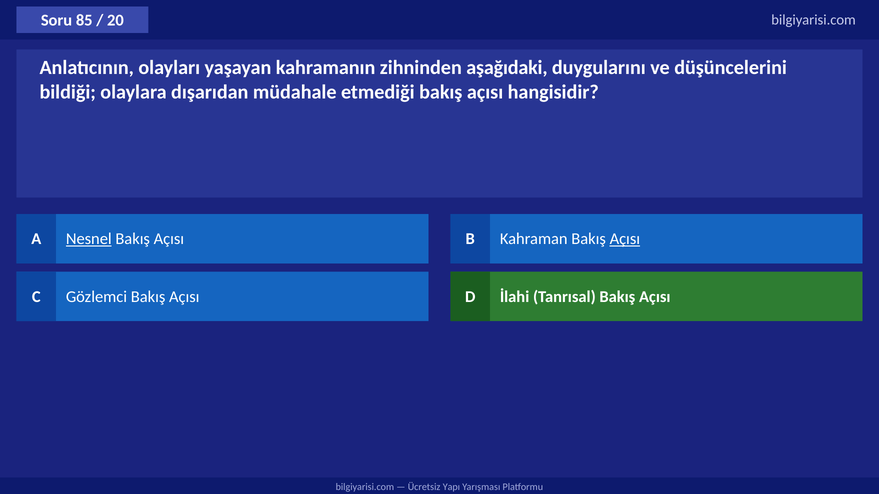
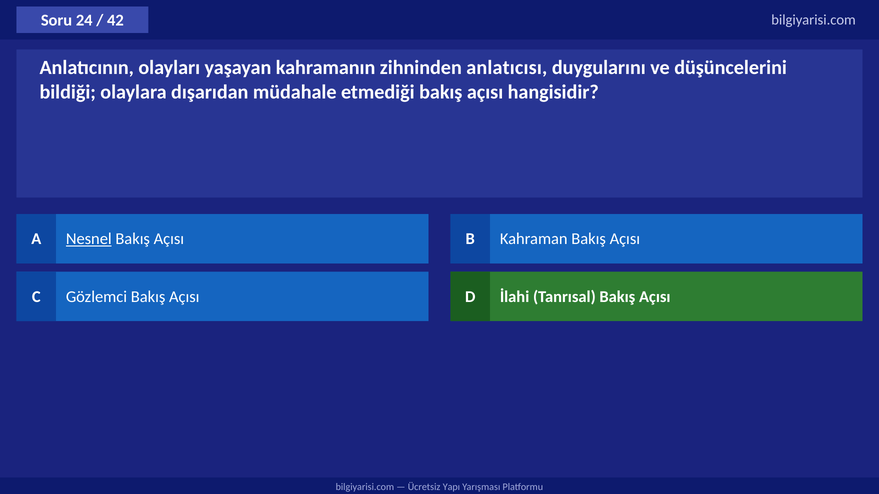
85: 85 -> 24
20: 20 -> 42
aşağıdaki: aşağıdaki -> anlatıcısı
Açısı at (625, 239) underline: present -> none
